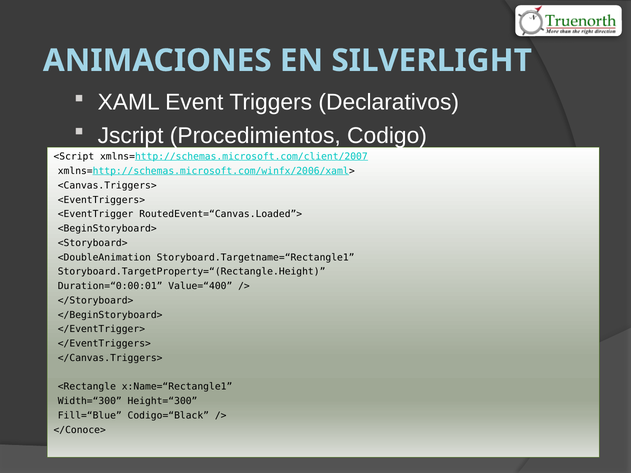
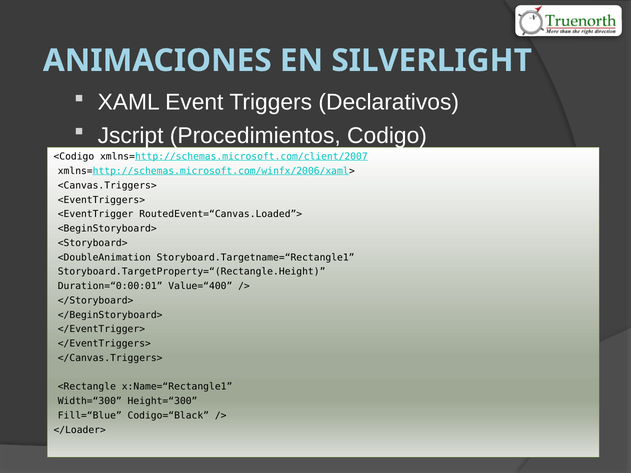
<Script: <Script -> <Codigo
</Conoce>: </Conoce> -> </Loader>
